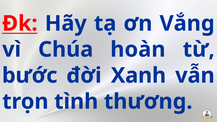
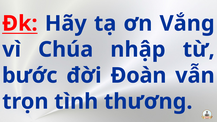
hoàn: hoàn -> nhập
Xanh: Xanh -> Đoàn
